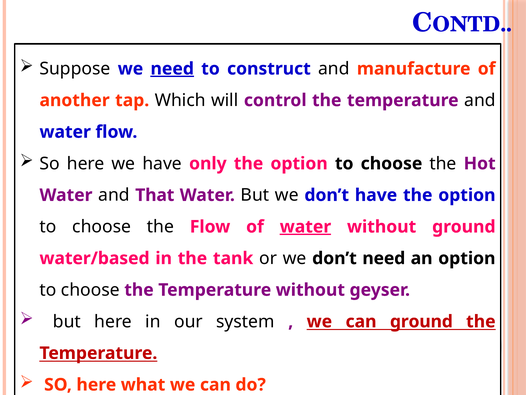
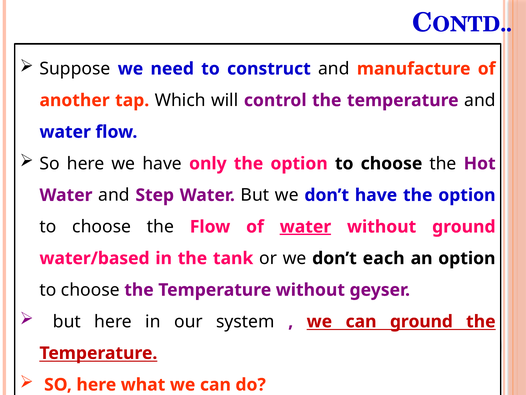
need at (172, 69) underline: present -> none
That: That -> Step
don’t need: need -> each
